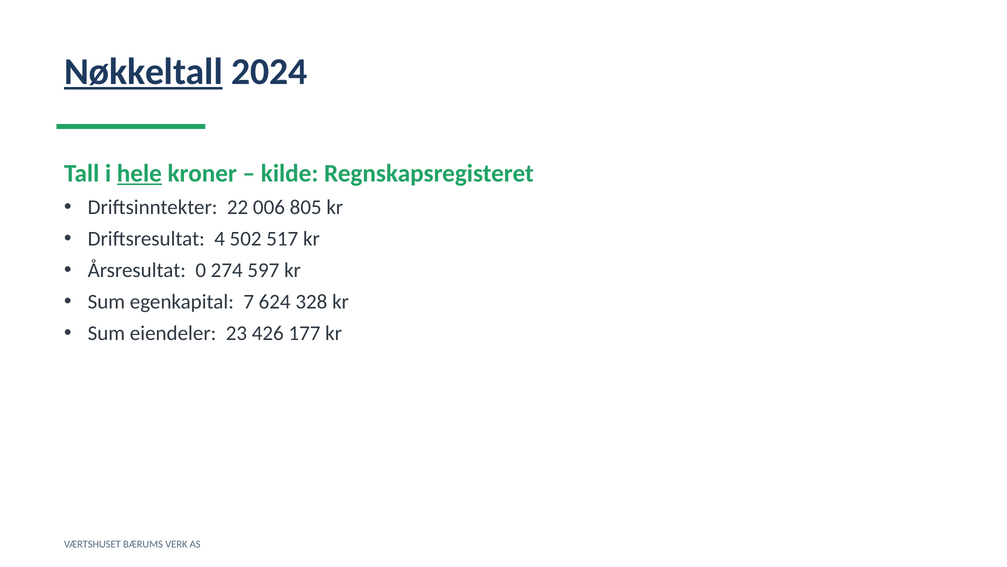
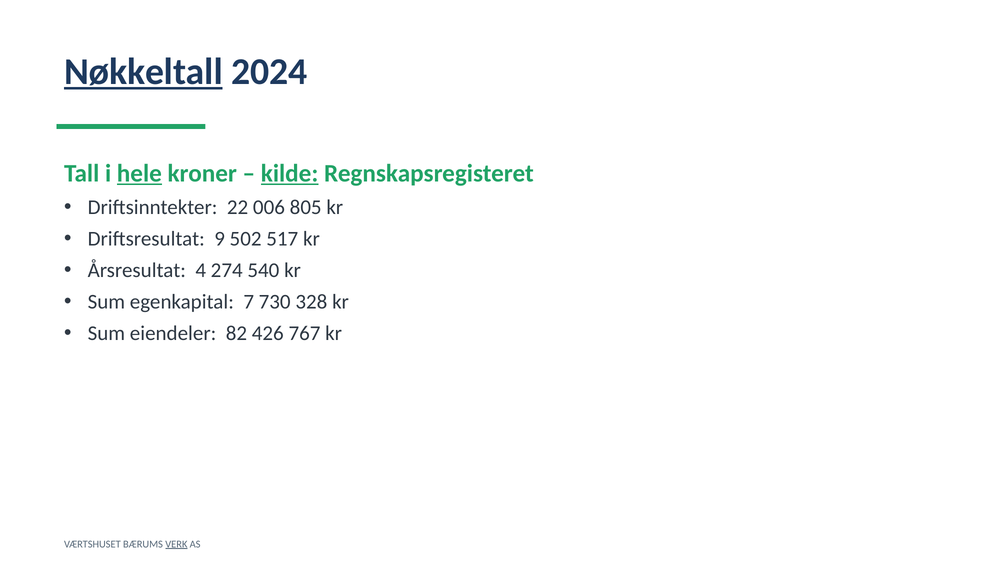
kilde underline: none -> present
4: 4 -> 9
0: 0 -> 4
597: 597 -> 540
624: 624 -> 730
23: 23 -> 82
177: 177 -> 767
VERK underline: none -> present
